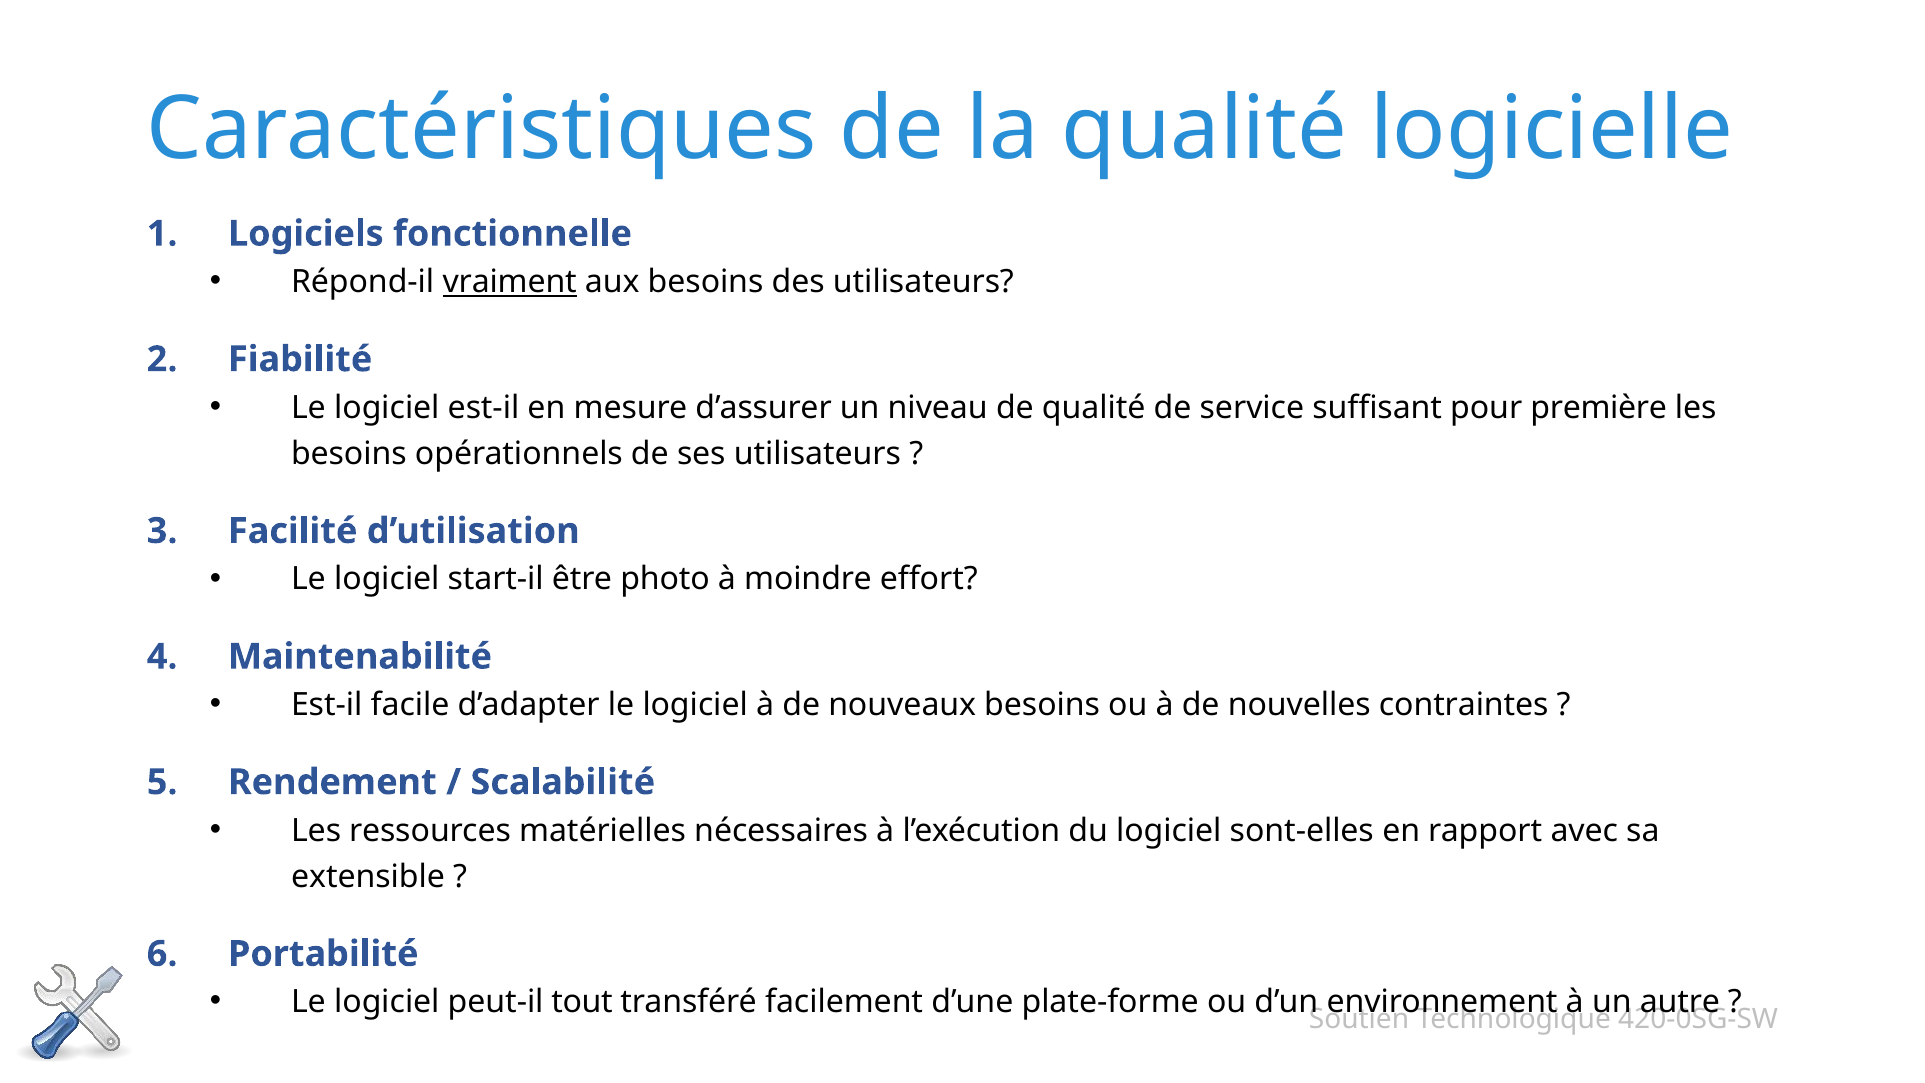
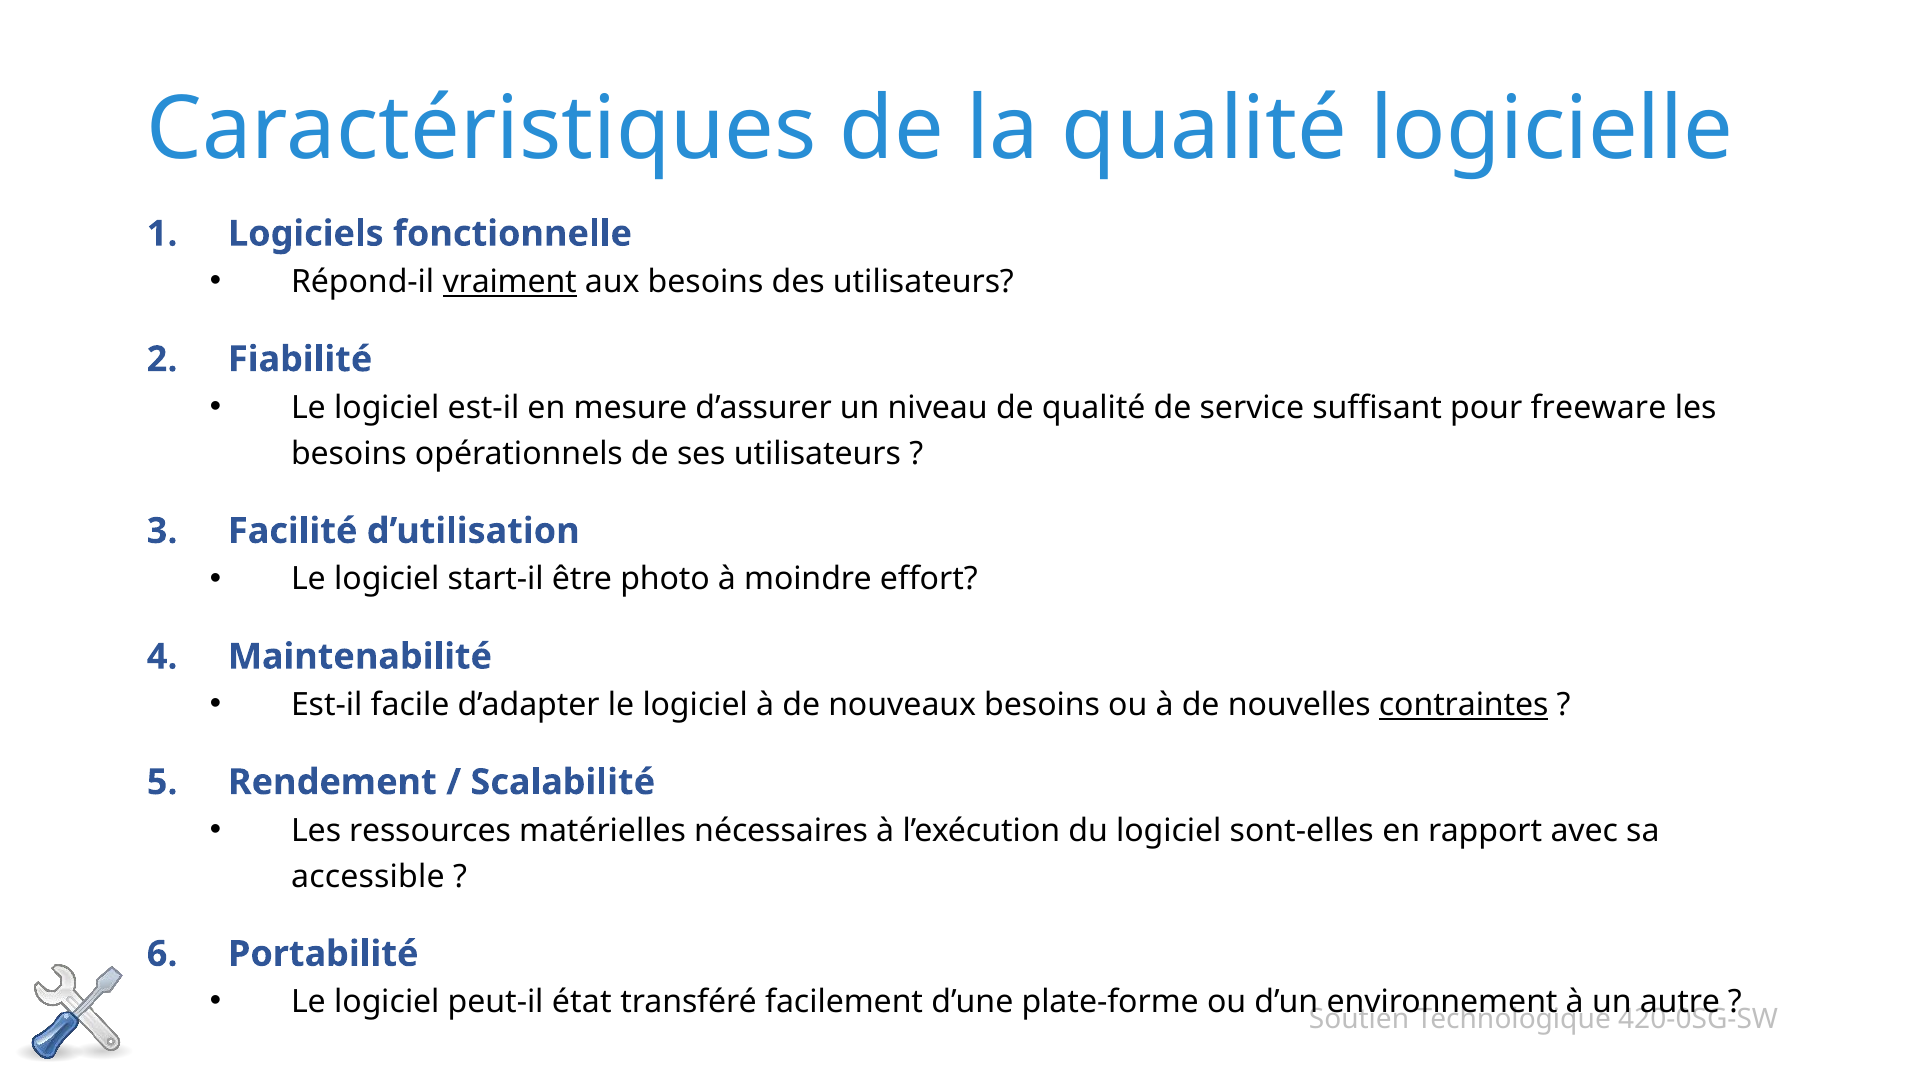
première: première -> freeware
contraintes underline: none -> present
extensible: extensible -> accessible
tout: tout -> état
